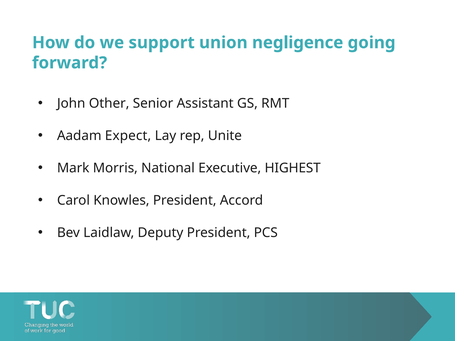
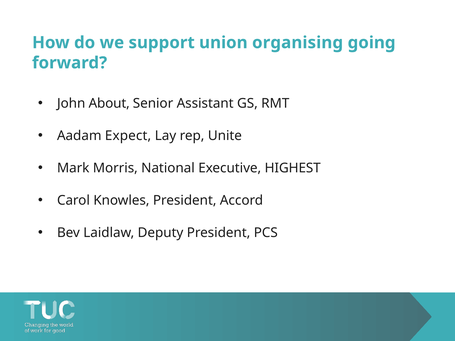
negligence: negligence -> organising
Other: Other -> About
